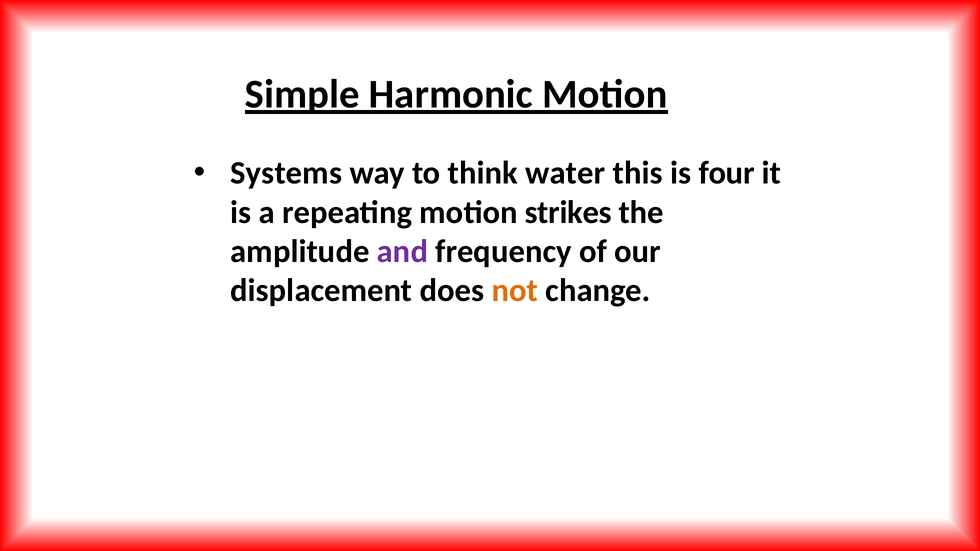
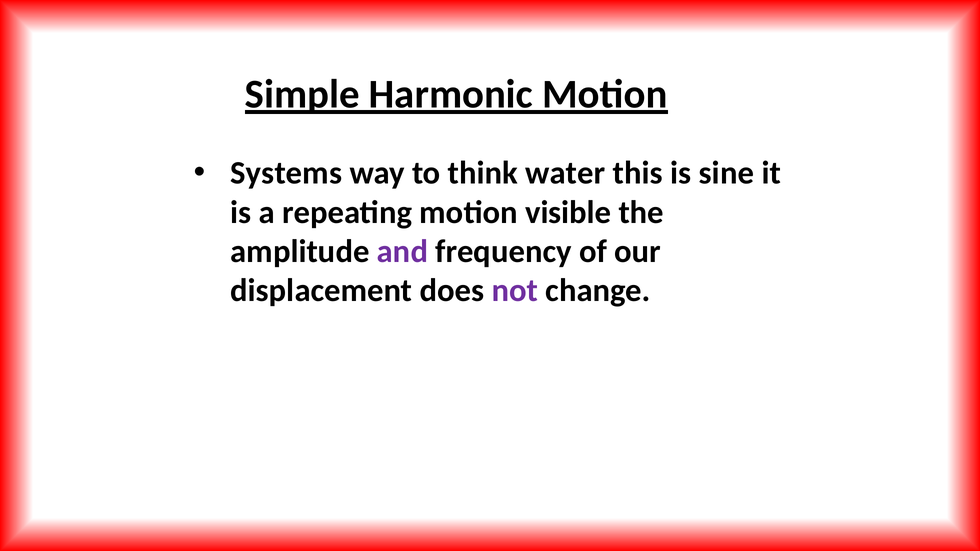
four: four -> sine
strikes: strikes -> visible
not colour: orange -> purple
